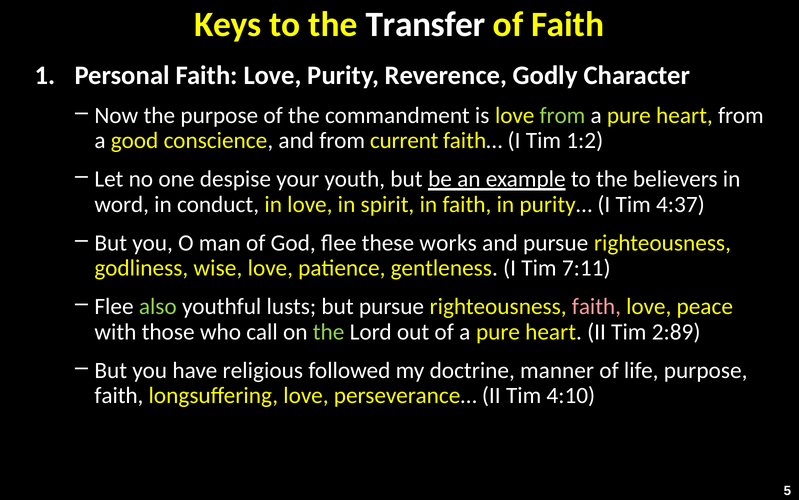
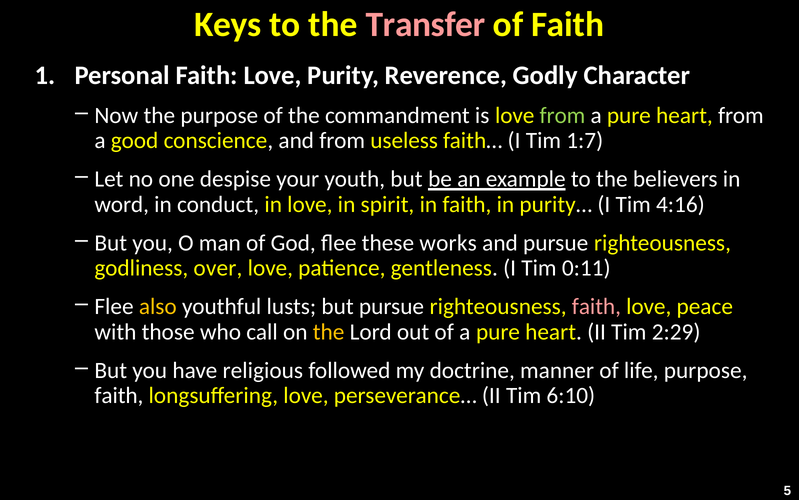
Transfer colour: white -> pink
current: current -> useless
1:2: 1:2 -> 1:7
4:37: 4:37 -> 4:16
wise: wise -> over
7:11: 7:11 -> 0:11
also colour: light green -> yellow
the at (329, 331) colour: light green -> yellow
2:89: 2:89 -> 2:29
4:10: 4:10 -> 6:10
